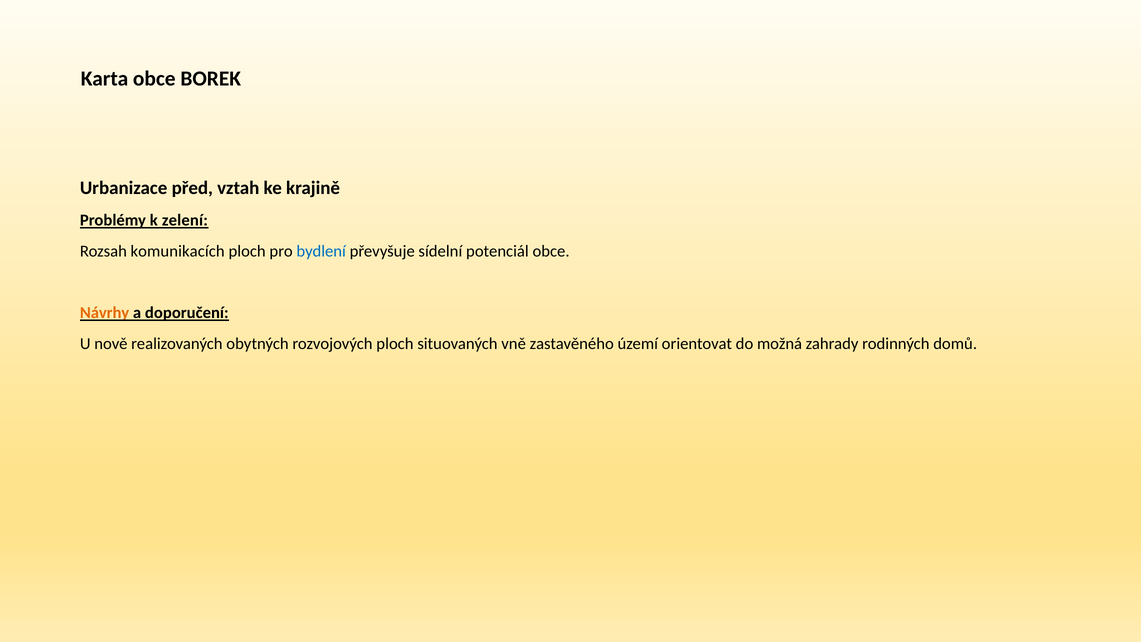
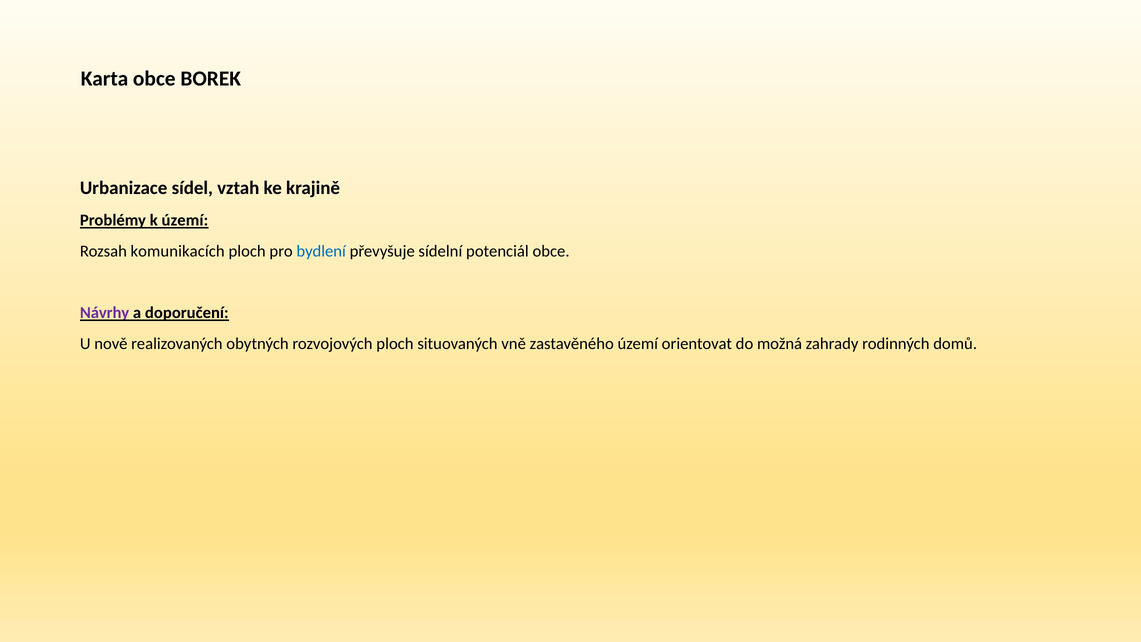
před: před -> sídel
k zelení: zelení -> území
Návrhy colour: orange -> purple
